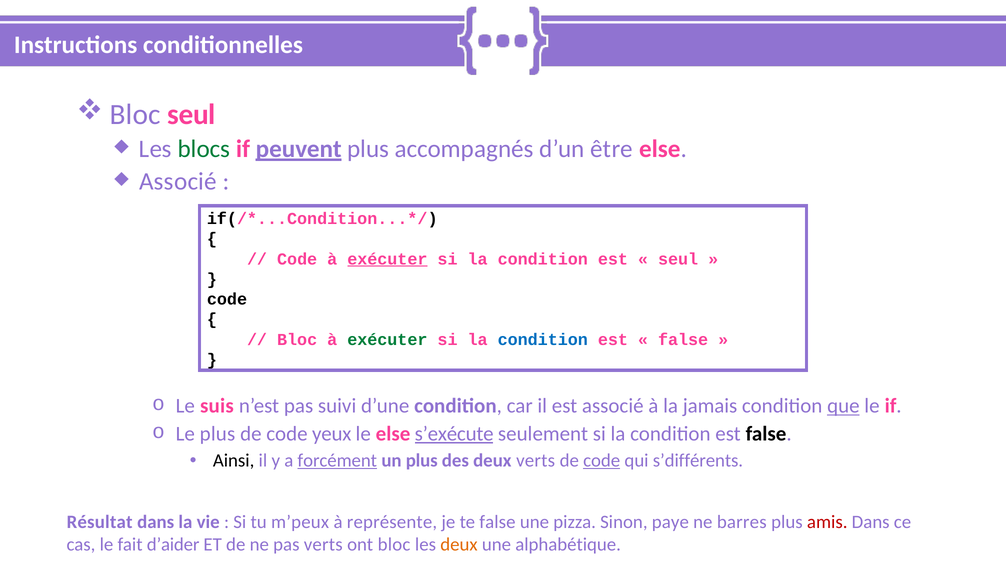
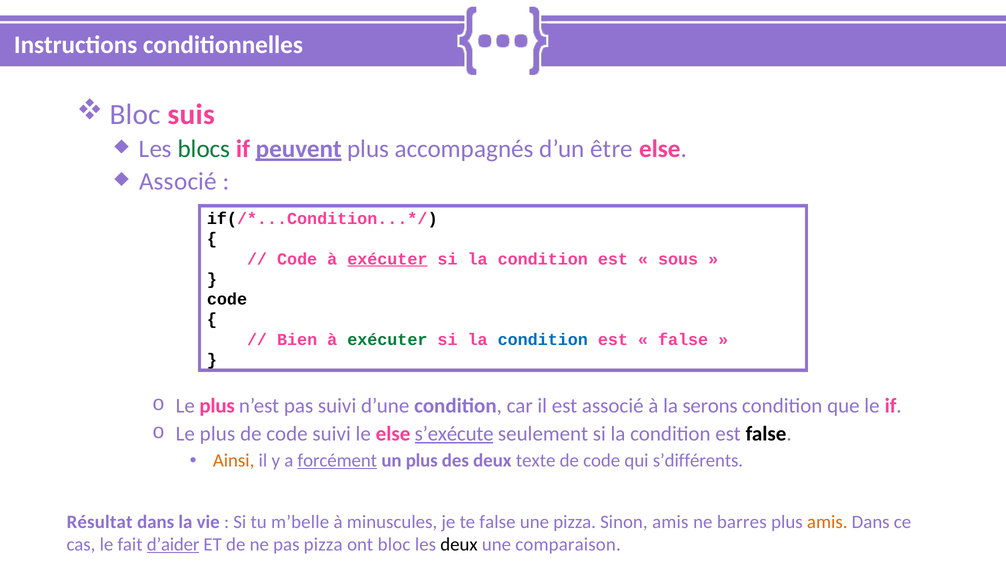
Bloc seul: seul -> suis
seul at (678, 259): seul -> sous
Bloc at (297, 339): Bloc -> Bien
suis at (217, 406): suis -> plus
jamais: jamais -> serons
que underline: present -> none
code yeux: yeux -> suivi
Ainsi colour: black -> orange
deux verts: verts -> texte
code at (602, 460) underline: present -> none
m’peux: m’peux -> m’belle
représente: représente -> minuscules
Sinon paye: paye -> amis
amis at (827, 522) colour: red -> orange
d’aider underline: none -> present
pas verts: verts -> pizza
deux at (459, 544) colour: orange -> black
alphabétique: alphabétique -> comparaison
